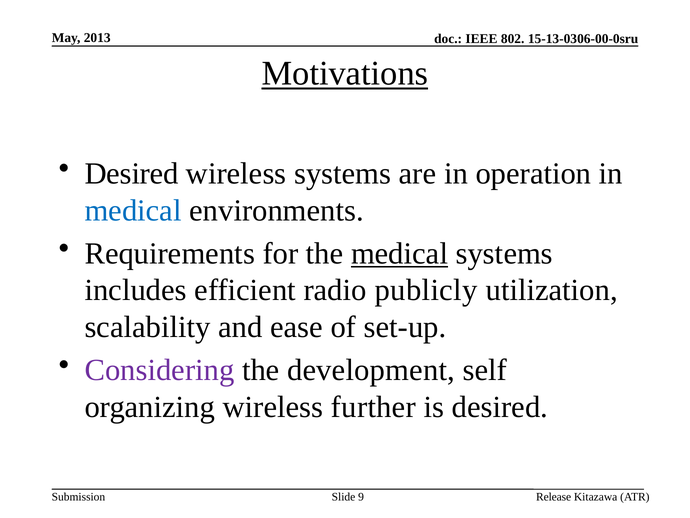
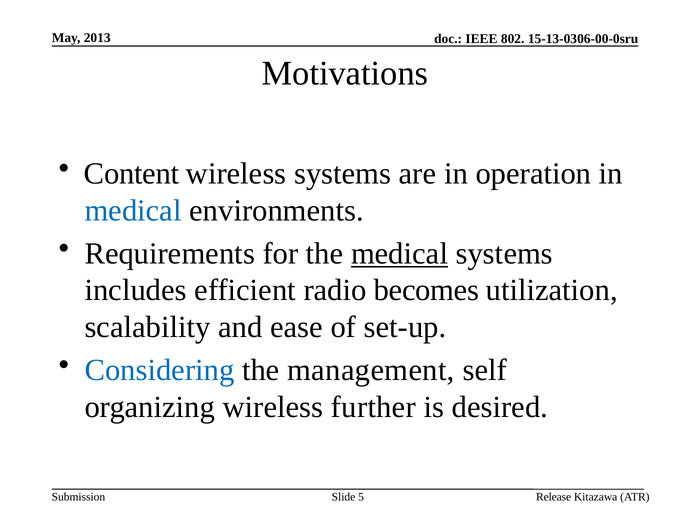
Motivations underline: present -> none
Desired at (132, 174): Desired -> Content
publicly: publicly -> becomes
Considering colour: purple -> blue
development: development -> management
9: 9 -> 5
